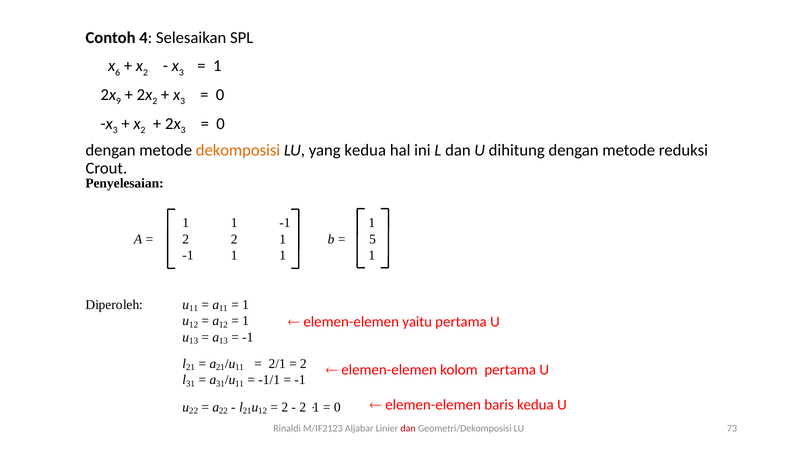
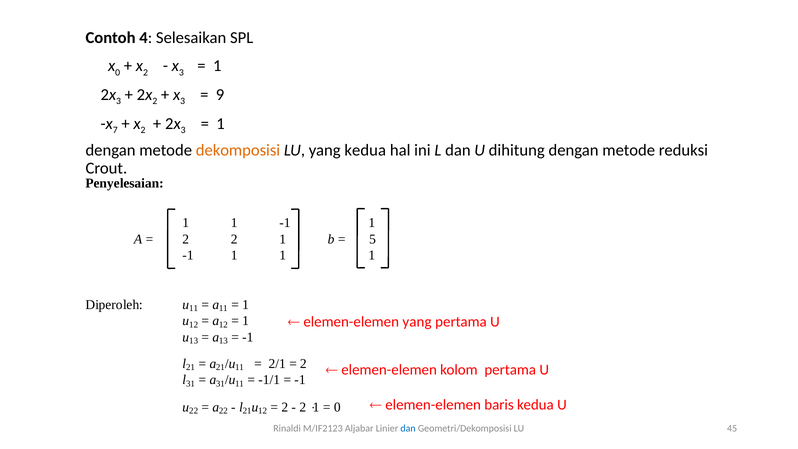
6 at (118, 72): 6 -> 0
9 at (119, 101): 9 -> 3
0 at (220, 95): 0 -> 9
3 at (115, 130): 3 -> 7
0 at (221, 124): 0 -> 1
elemen-elemen yaitu: yaitu -> yang
dan at (408, 429) colour: red -> blue
73: 73 -> 45
